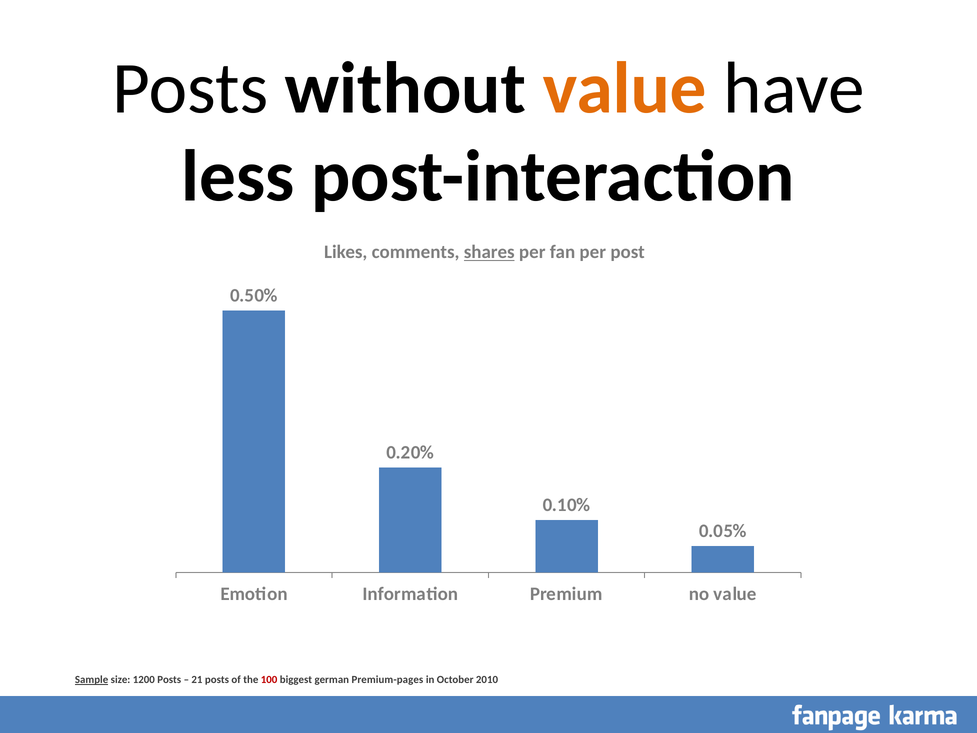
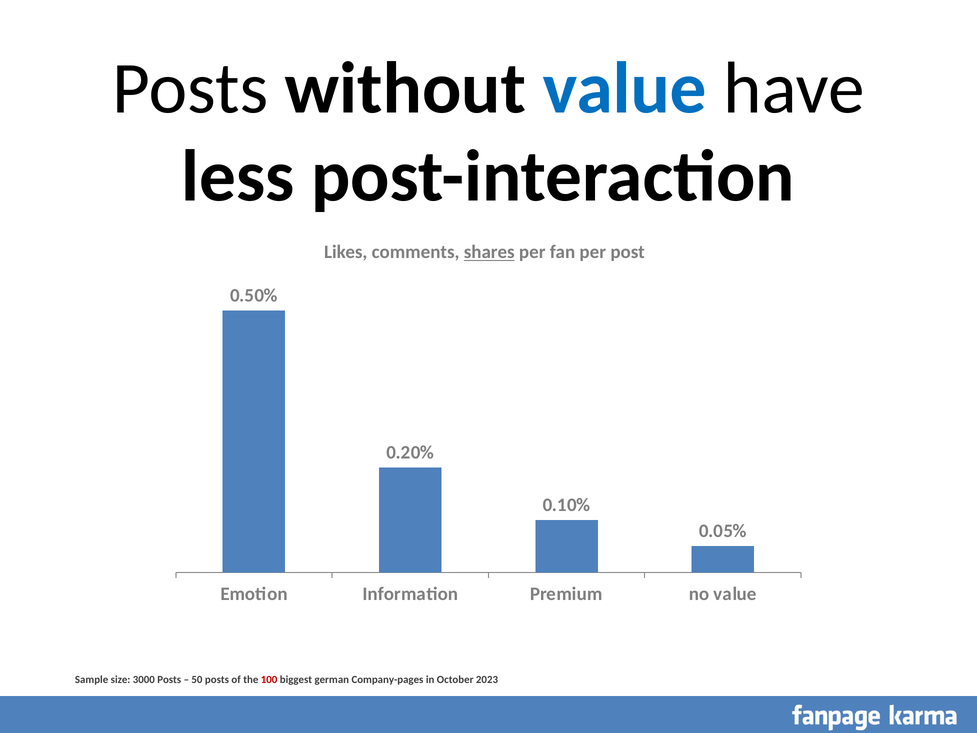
value at (625, 89) colour: orange -> blue
Sample underline: present -> none
1200: 1200 -> 3000
21: 21 -> 50
Premium-pages: Premium-pages -> Company-pages
2010: 2010 -> 2023
